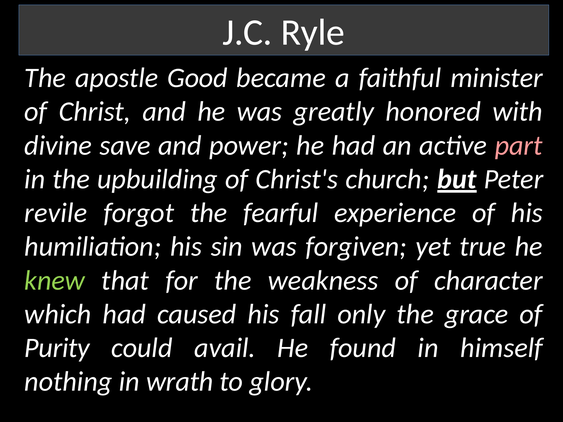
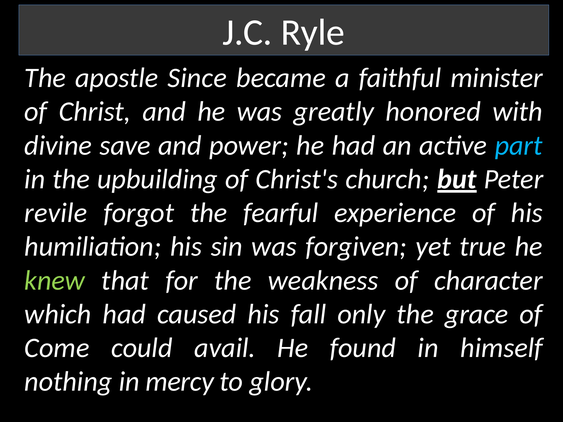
Good: Good -> Since
part colour: pink -> light blue
Purity: Purity -> Come
wrath: wrath -> mercy
